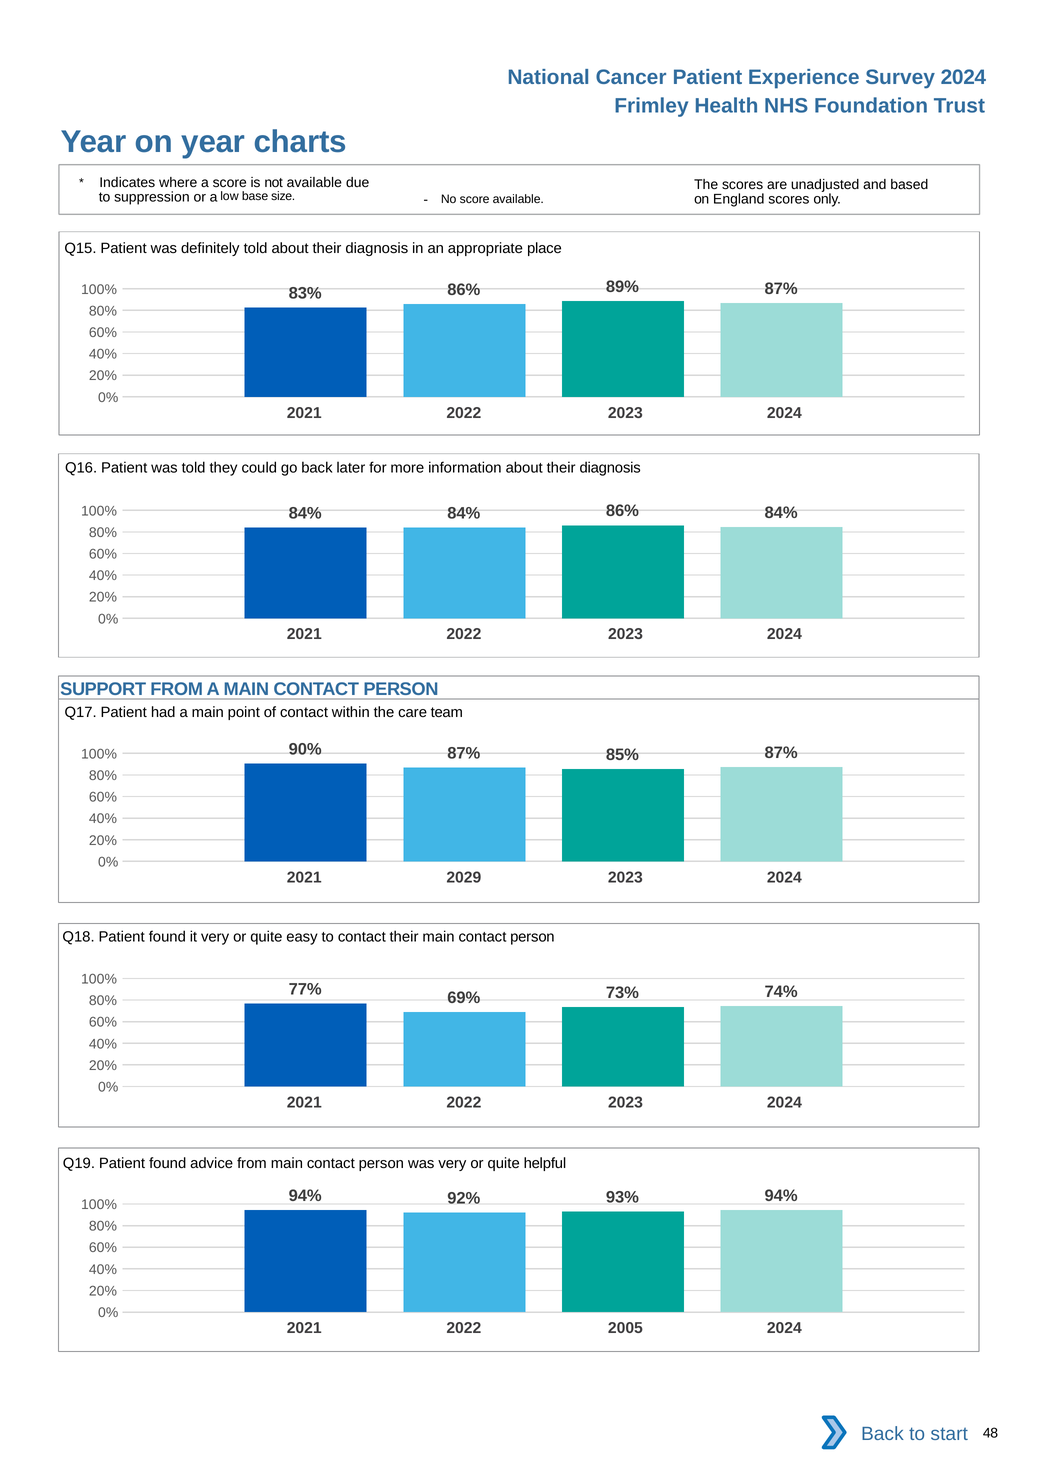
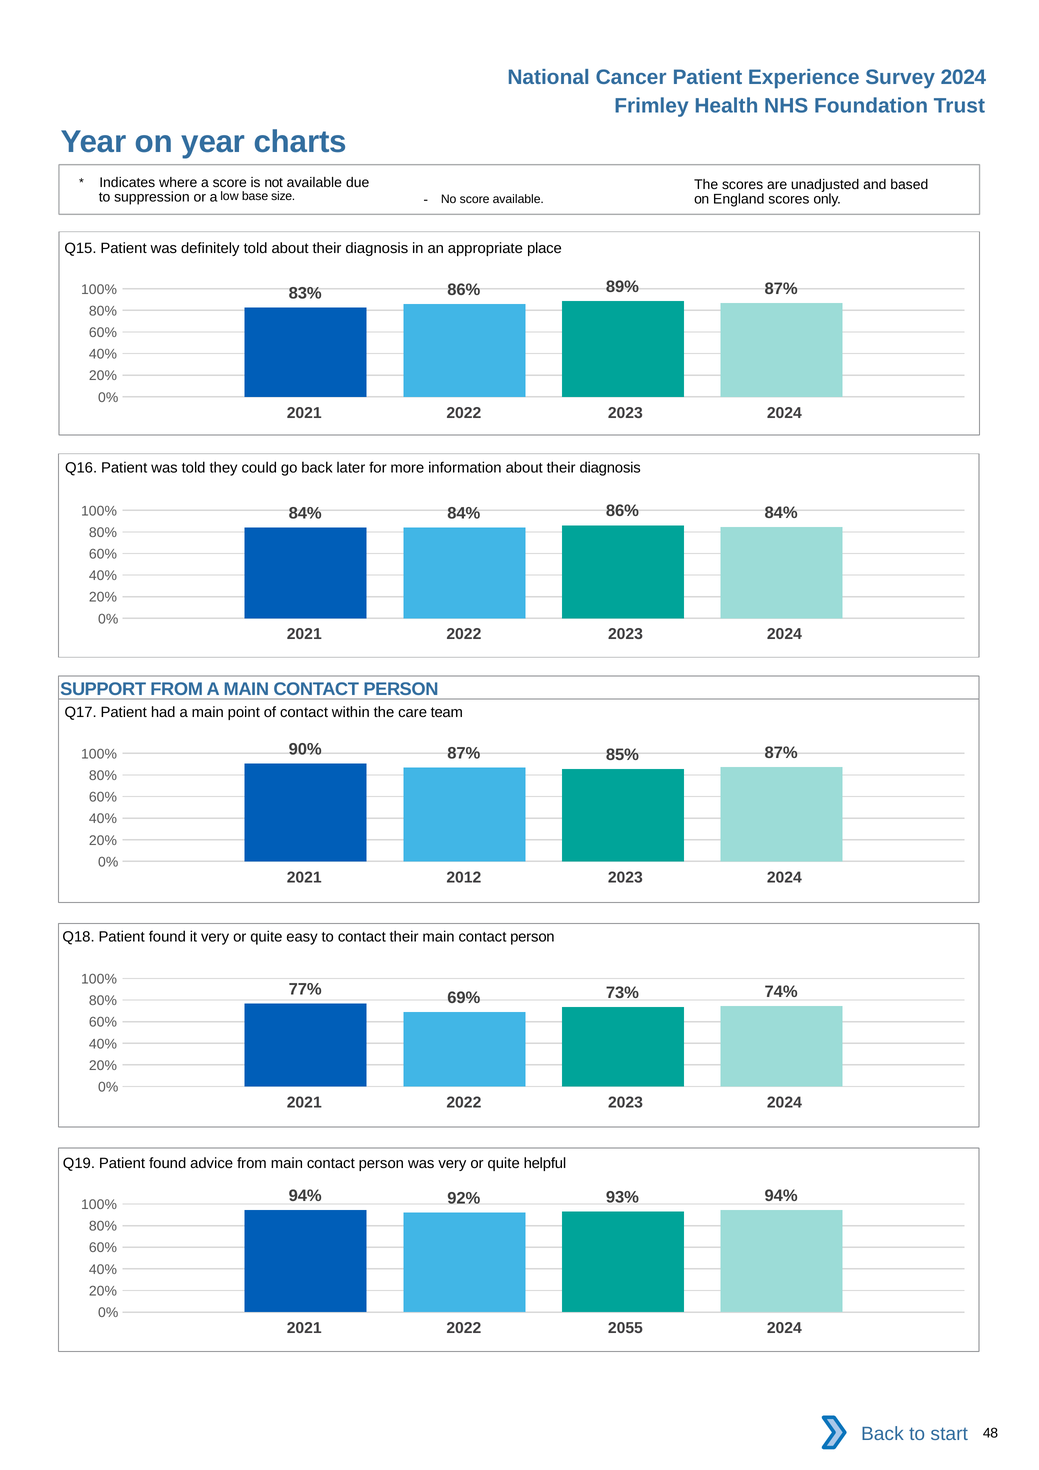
2029: 2029 -> 2012
2005: 2005 -> 2055
